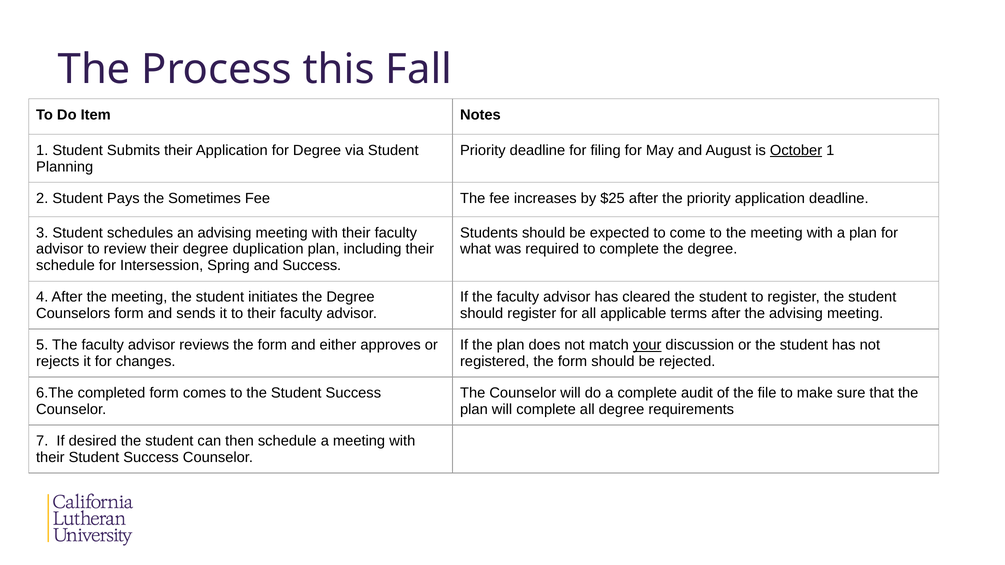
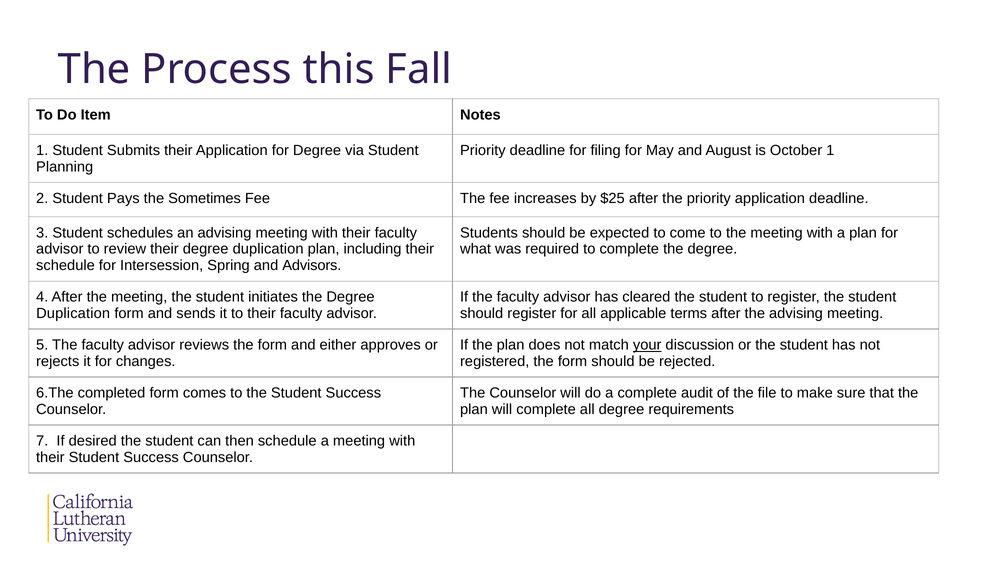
October underline: present -> none
and Success: Success -> Advisors
Counselors at (73, 314): Counselors -> Duplication
